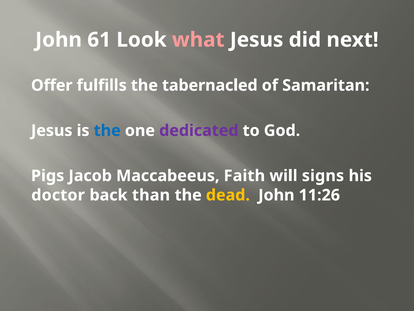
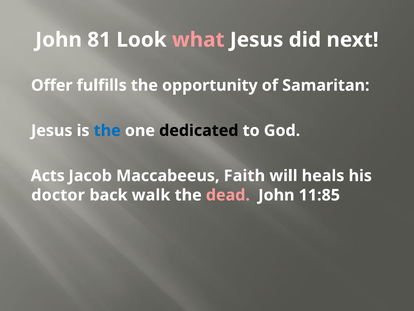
61: 61 -> 81
tabernacled: tabernacled -> opportunity
dedicated colour: purple -> black
Pigs: Pigs -> Acts
signs: signs -> heals
than: than -> walk
dead colour: yellow -> pink
11:26: 11:26 -> 11:85
